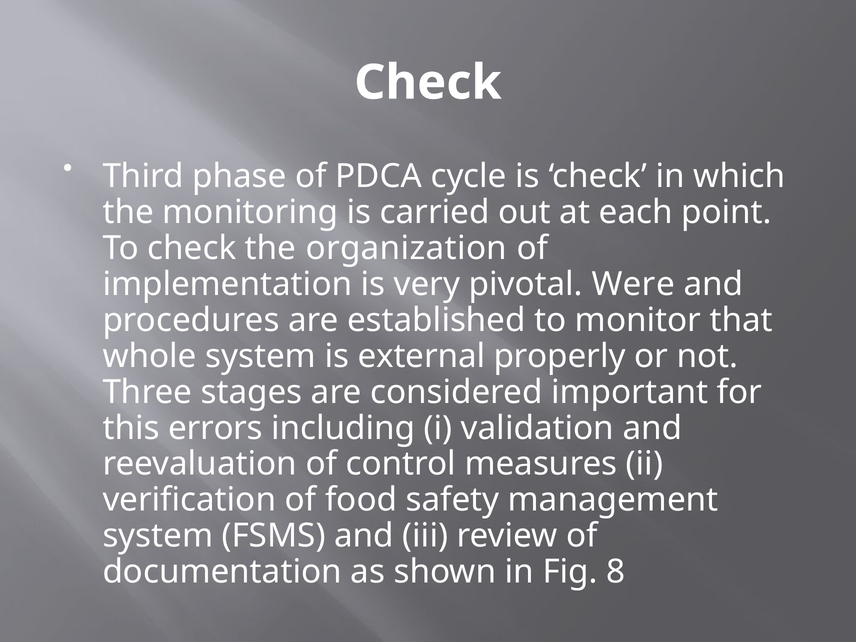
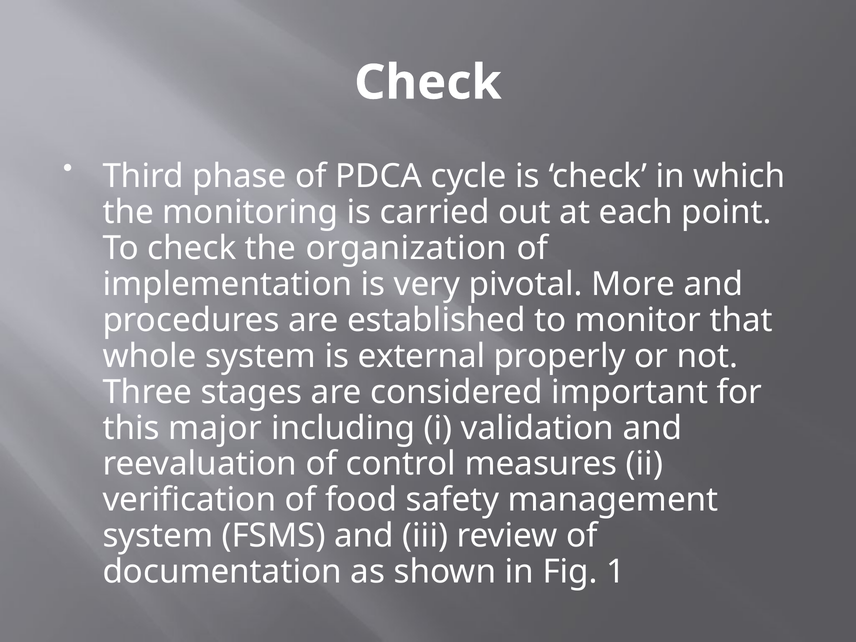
Were: Were -> More
errors: errors -> major
8: 8 -> 1
